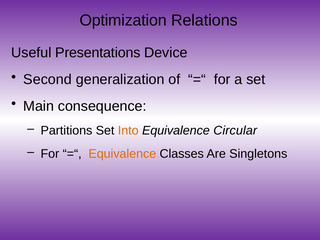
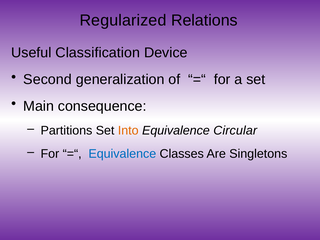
Optimization: Optimization -> Regularized
Presentations: Presentations -> Classification
Equivalence at (122, 154) colour: orange -> blue
